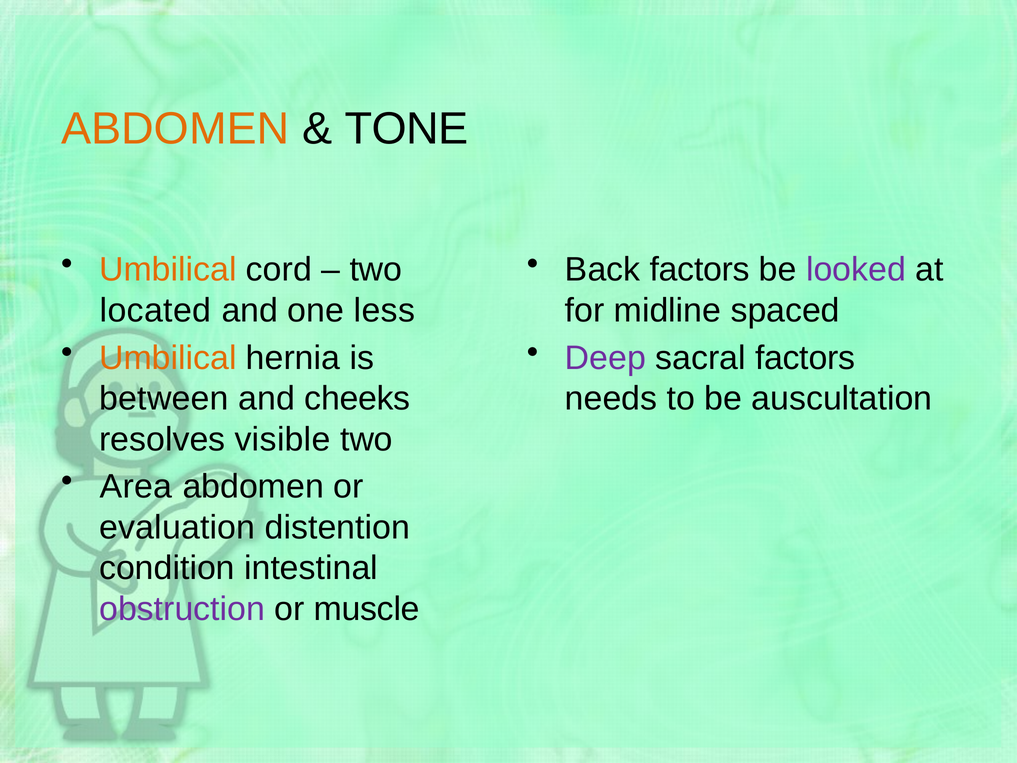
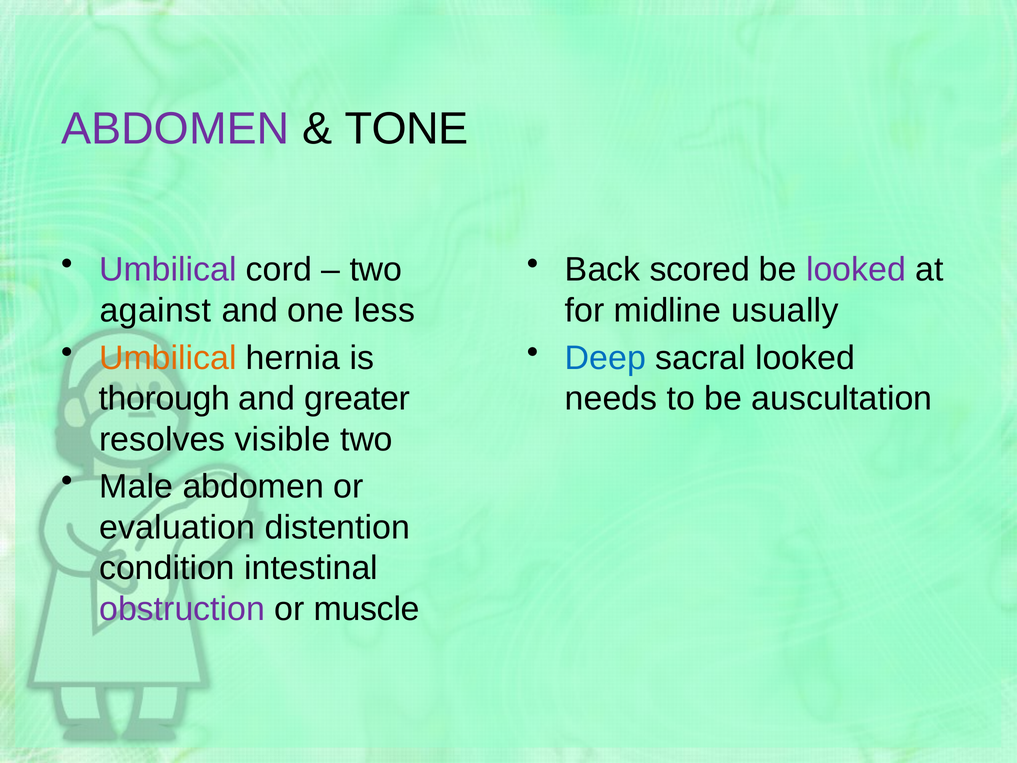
ABDOMEN at (175, 129) colour: orange -> purple
Umbilical at (168, 270) colour: orange -> purple
Back factors: factors -> scored
located: located -> against
spaced: spaced -> usually
Deep colour: purple -> blue
sacral factors: factors -> looked
between: between -> thorough
cheeks: cheeks -> greater
Area: Area -> Male
